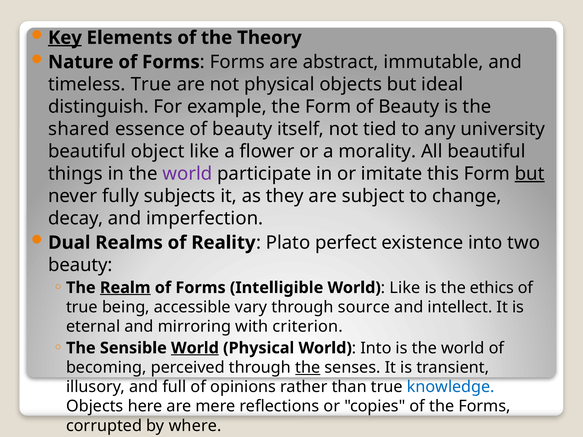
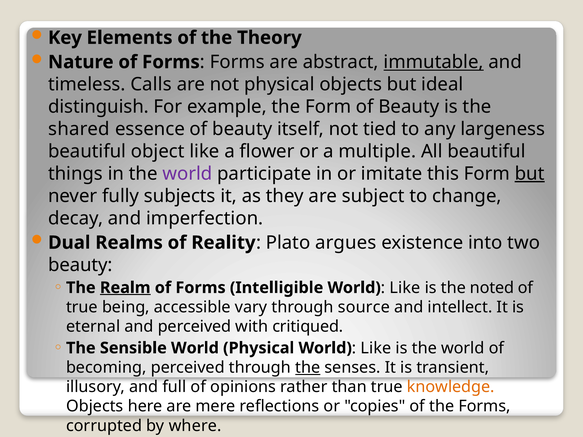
Key underline: present -> none
immutable underline: none -> present
timeless True: True -> Calls
university: university -> largeness
morality: morality -> multiple
perfect: perfect -> argues
ethics: ethics -> noted
and mirroring: mirroring -> perceived
criterion: criterion -> critiqued
World at (195, 348) underline: present -> none
Into at (376, 348): Into -> Like
knowledge colour: blue -> orange
